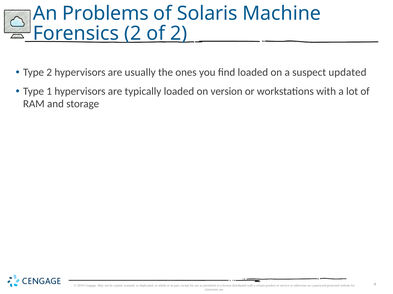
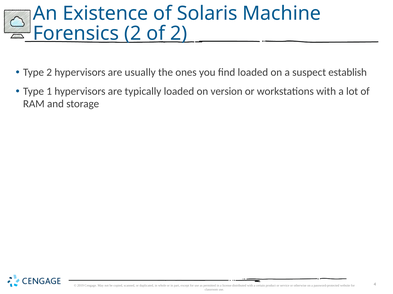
Problems: Problems -> Existence
updated: updated -> establish
